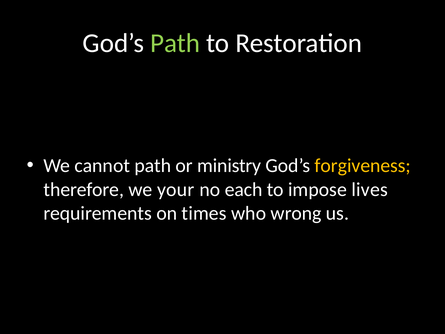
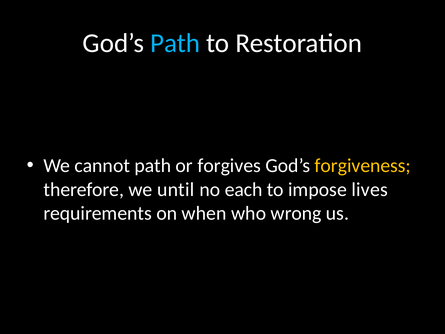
Path at (175, 43) colour: light green -> light blue
ministry: ministry -> forgives
your: your -> until
times: times -> when
